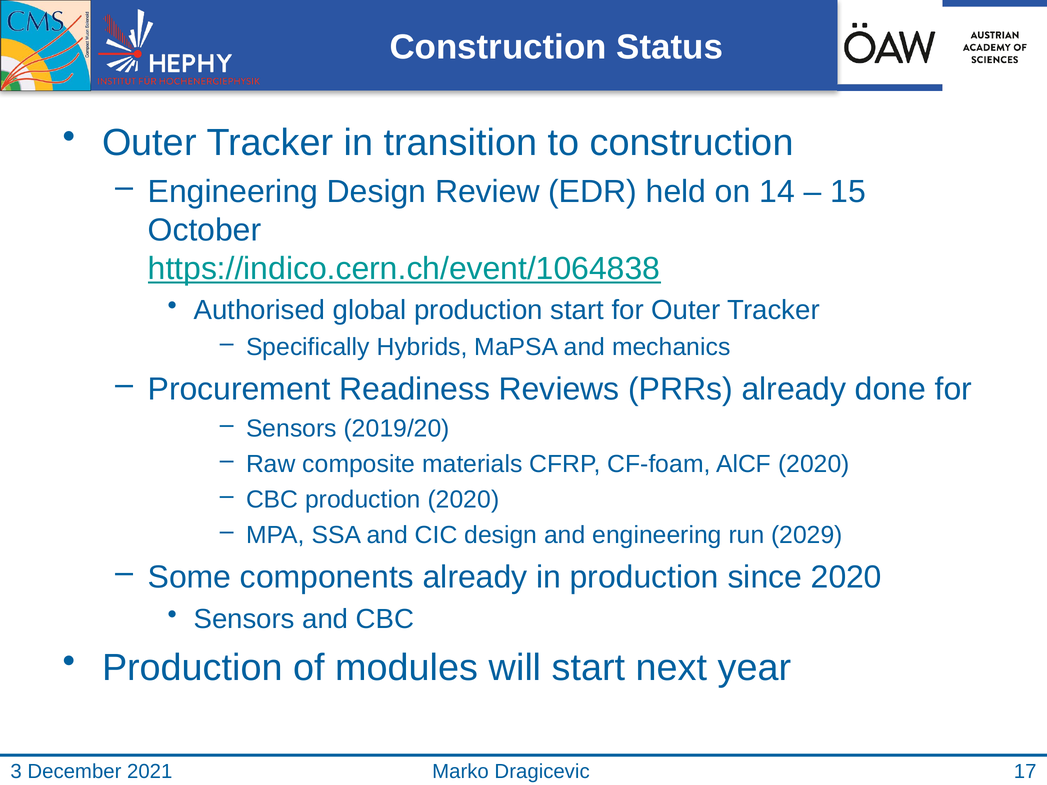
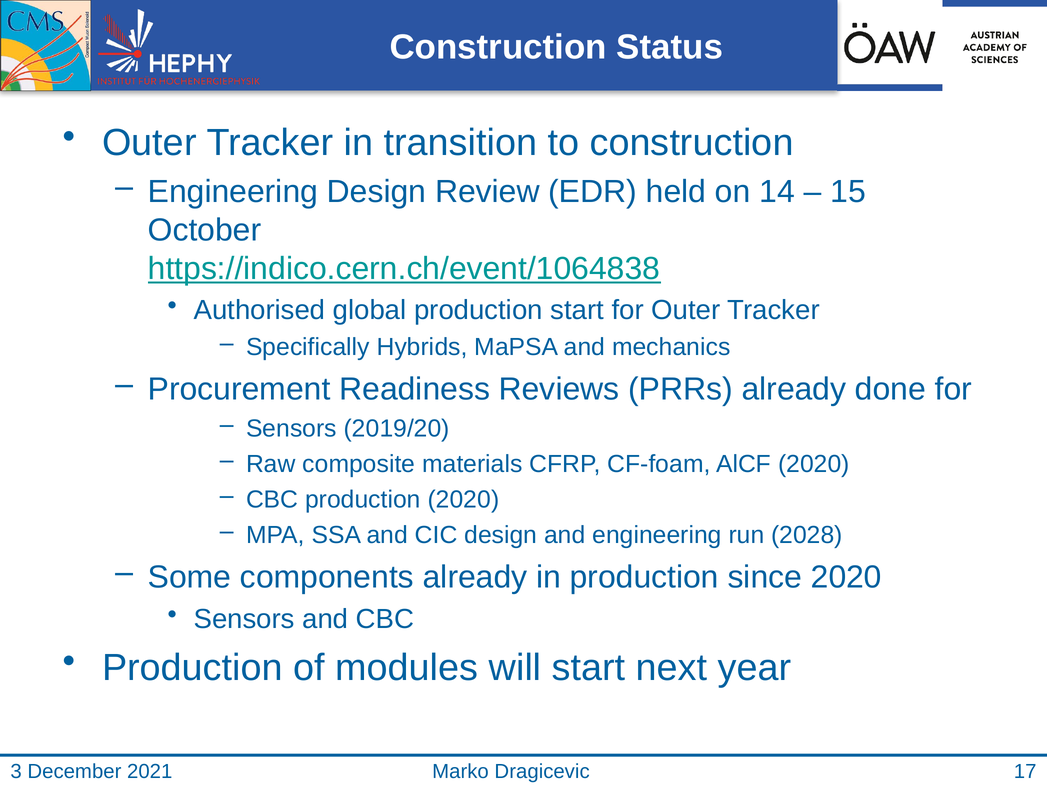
2029: 2029 -> 2028
